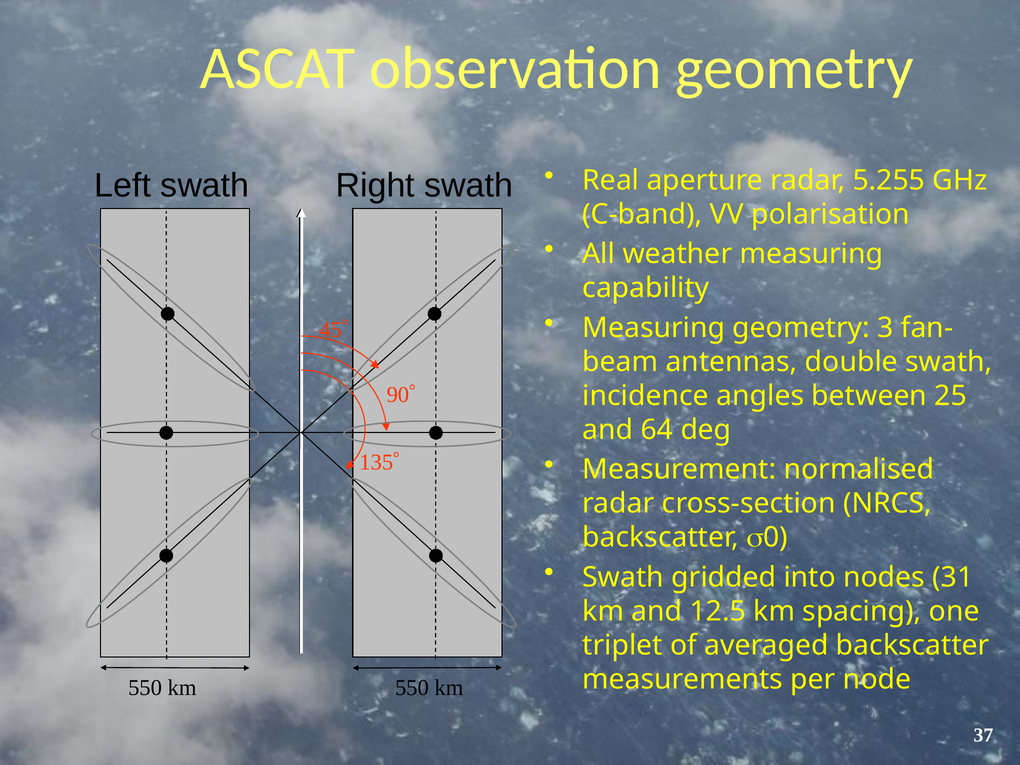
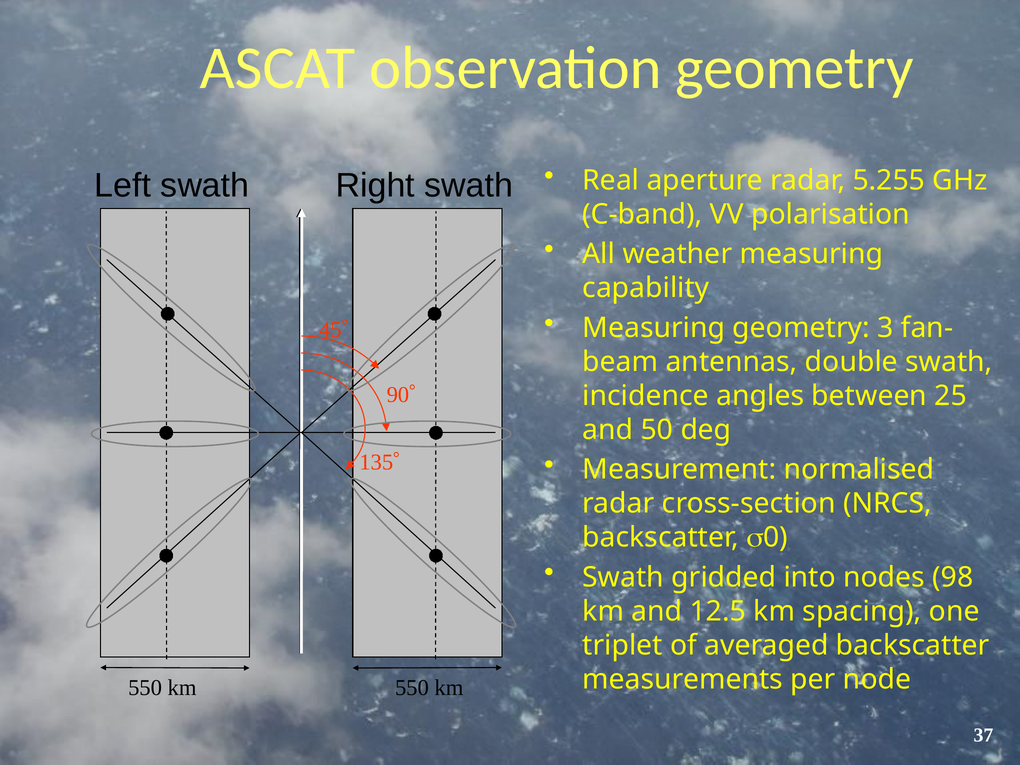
64: 64 -> 50
31: 31 -> 98
